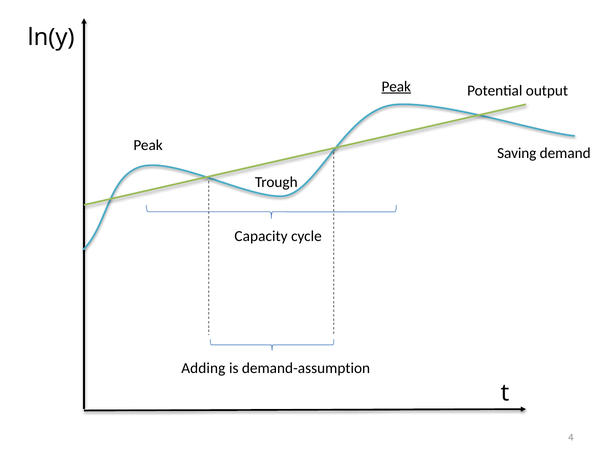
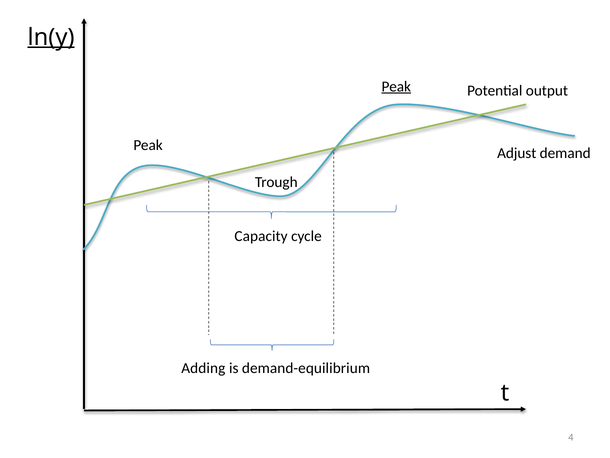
ln(y underline: none -> present
Saving: Saving -> Adjust
demand-assumption: demand-assumption -> demand-equilibrium
